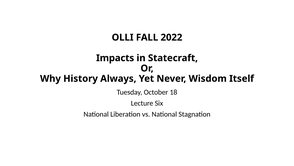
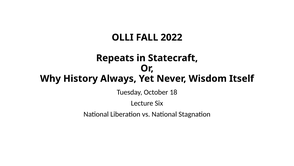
Impacts: Impacts -> Repeats
